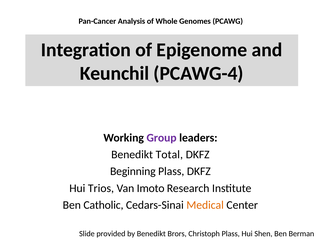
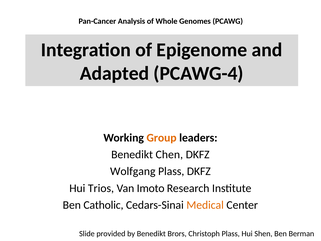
Keunchil: Keunchil -> Adapted
Group colour: purple -> orange
Total: Total -> Chen
Beginning: Beginning -> Wolfgang
